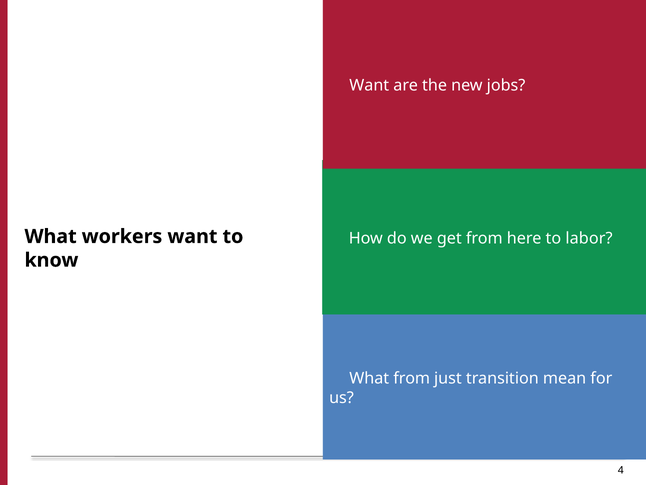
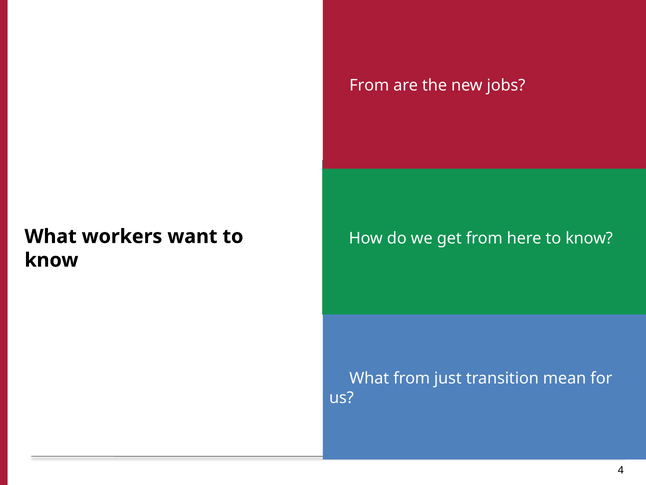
Want at (369, 85): Want -> From
labor at (589, 238): labor -> know
